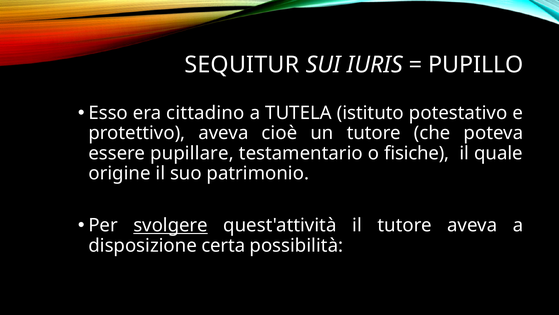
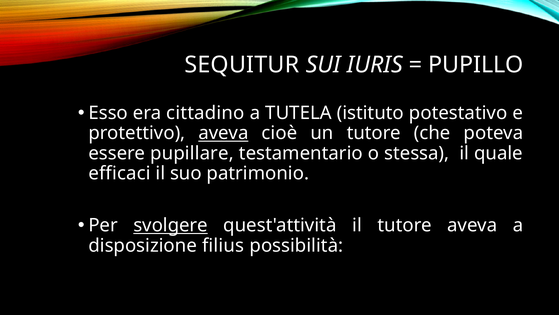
aveva at (223, 133) underline: none -> present
fisiche: fisiche -> stessa
origine: origine -> efficaci
certa: certa -> filius
